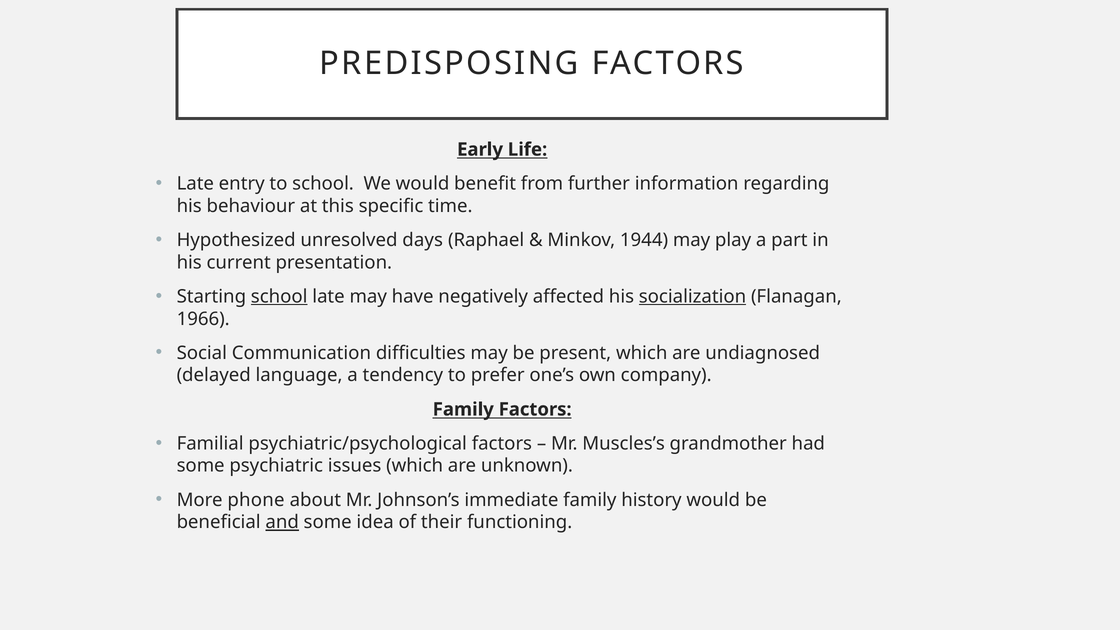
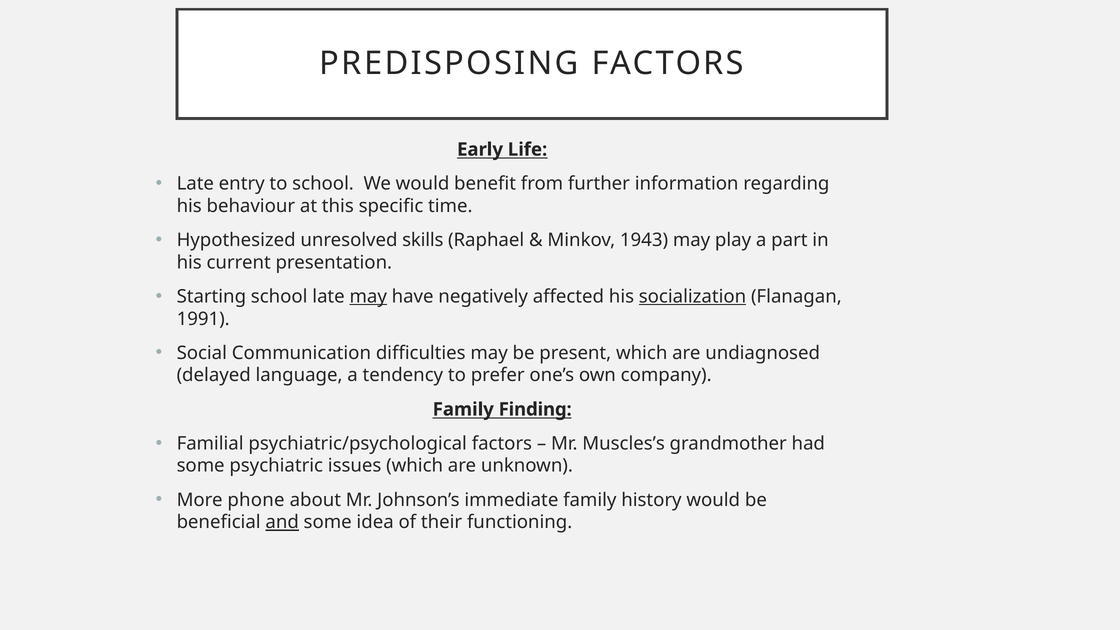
days: days -> skills
1944: 1944 -> 1943
school at (279, 296) underline: present -> none
may at (368, 296) underline: none -> present
1966: 1966 -> 1991
Family Factors: Factors -> Finding
